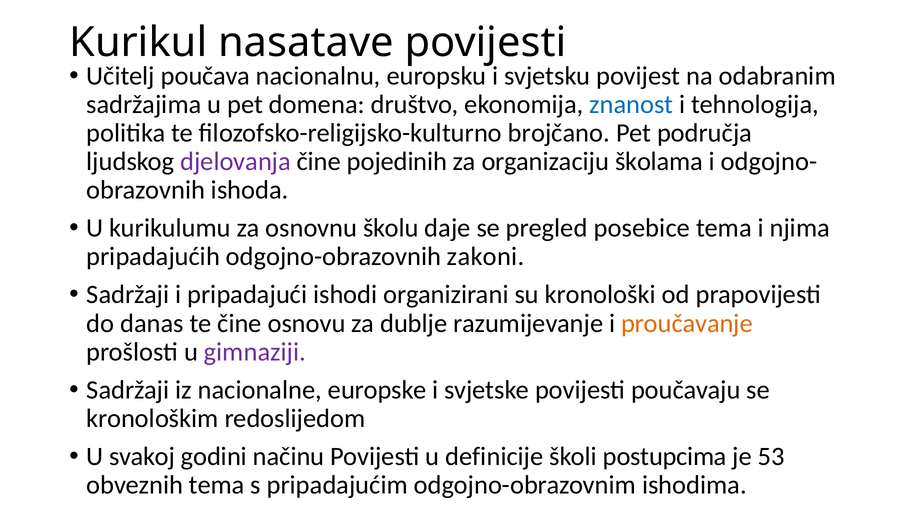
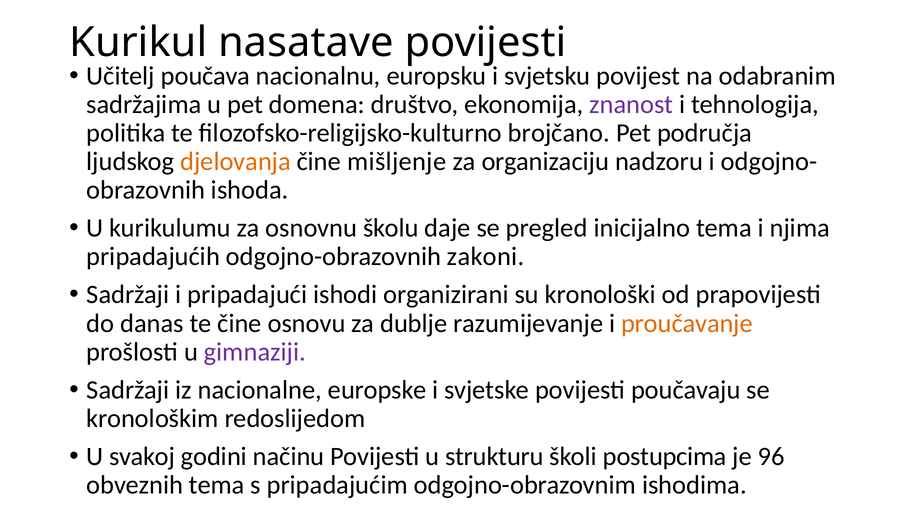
znanost colour: blue -> purple
djelovanja colour: purple -> orange
pojedinih: pojedinih -> mišljenje
školama: školama -> nadzoru
posebice: posebice -> inicijalno
definicije: definicije -> strukturu
53: 53 -> 96
